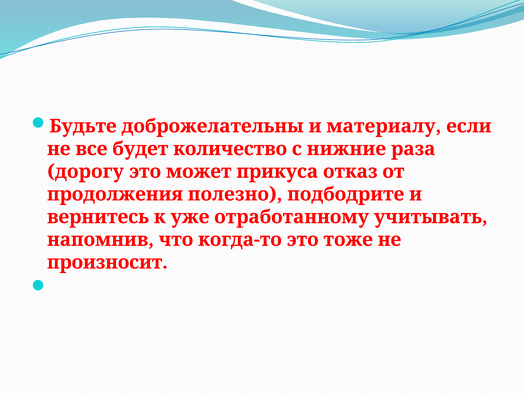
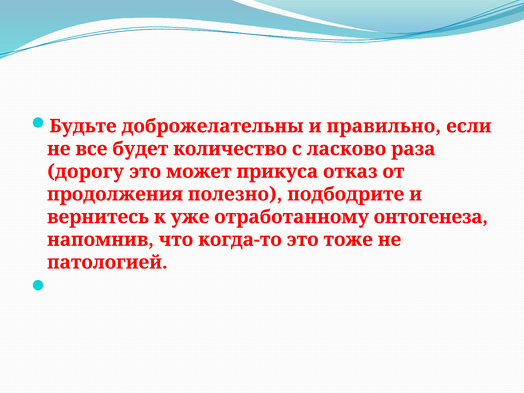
материалу: материалу -> правильно
нижние: нижние -> ласково
учитывать: учитывать -> онтогенеза
произносит: произносит -> патологией
